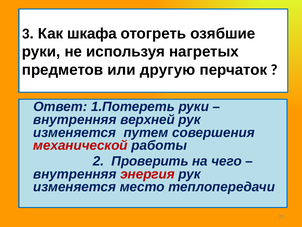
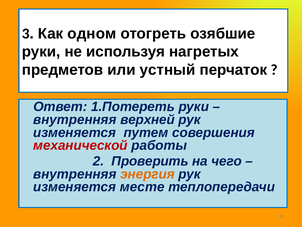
шкафа: шкафа -> одном
другую: другую -> устный
энергия colour: red -> orange
место: место -> месте
